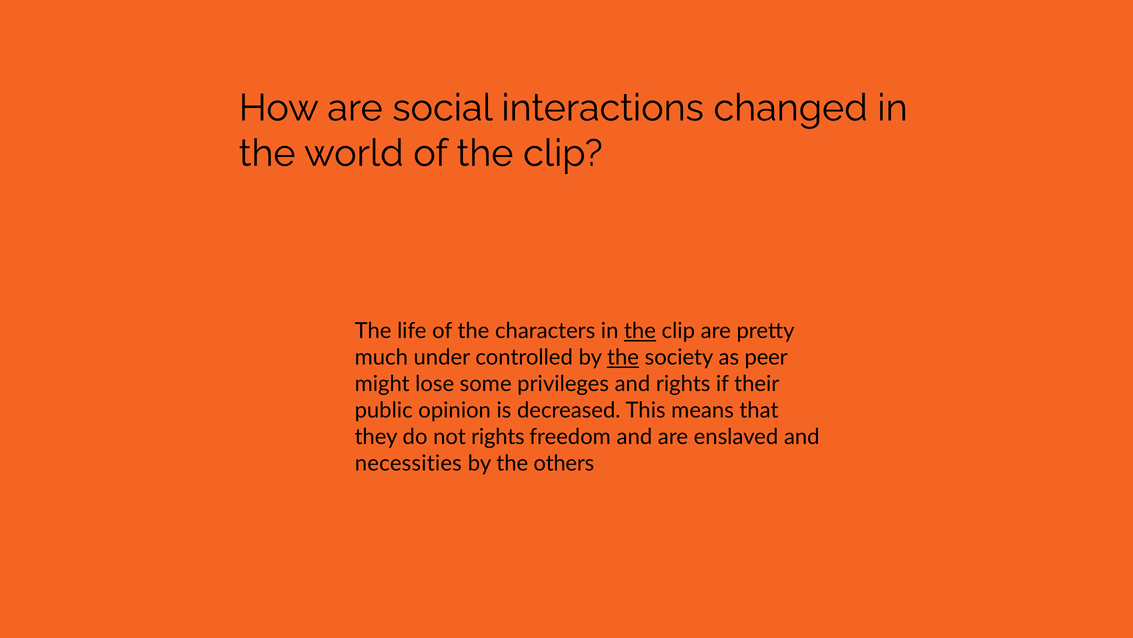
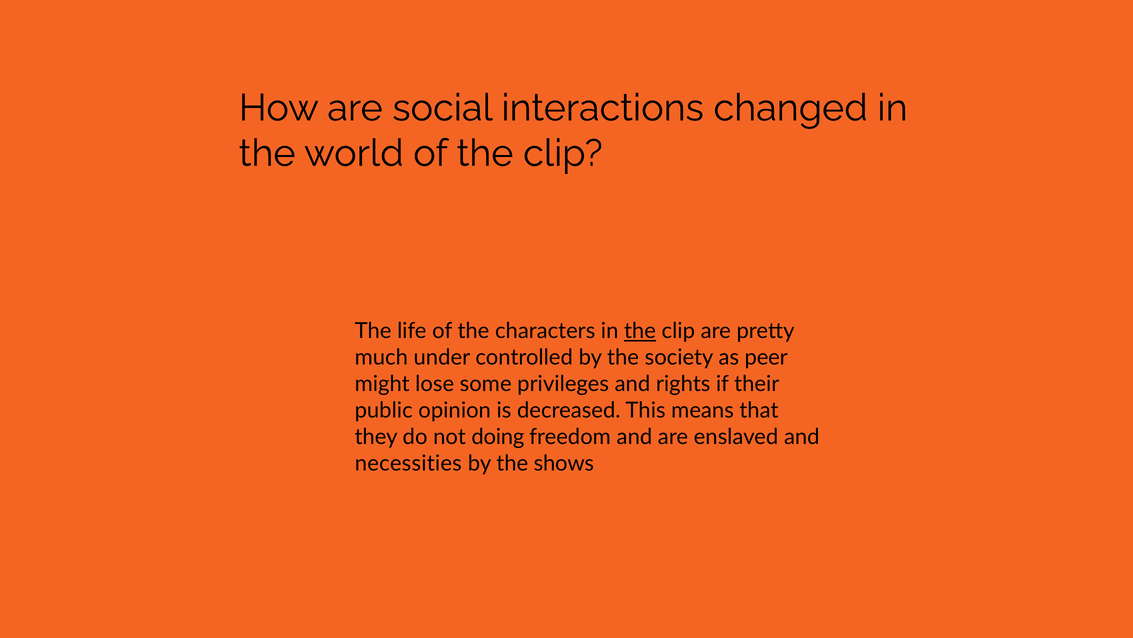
the at (623, 357) underline: present -> none
not rights: rights -> doing
others: others -> shows
